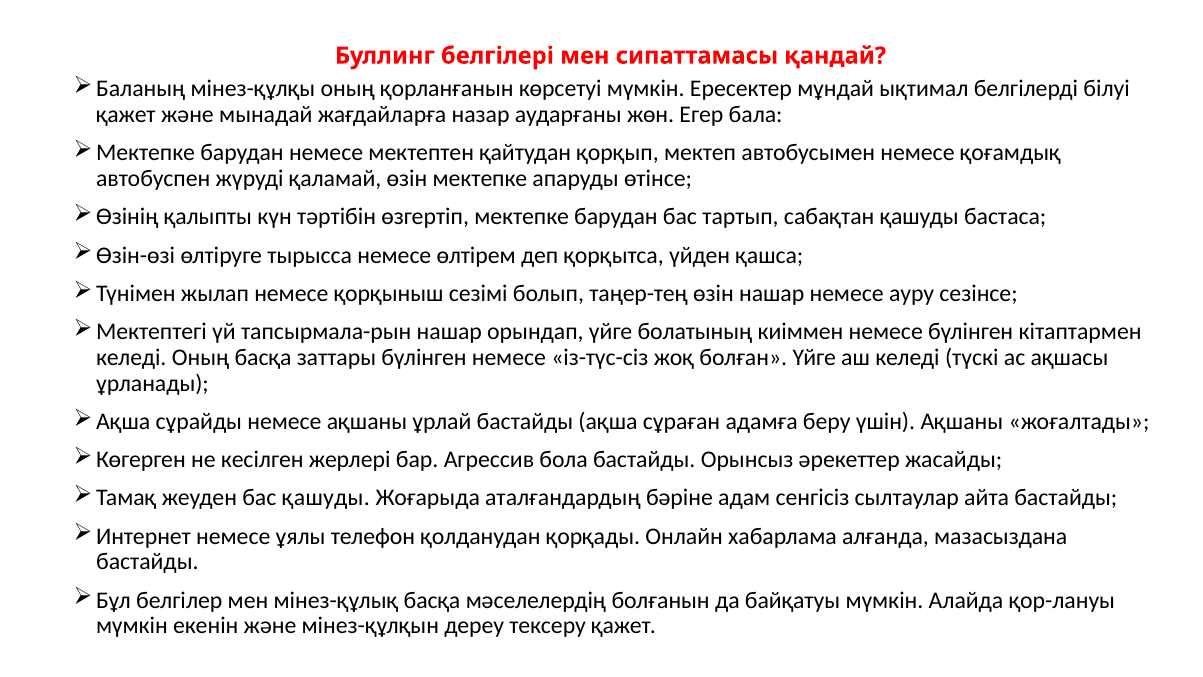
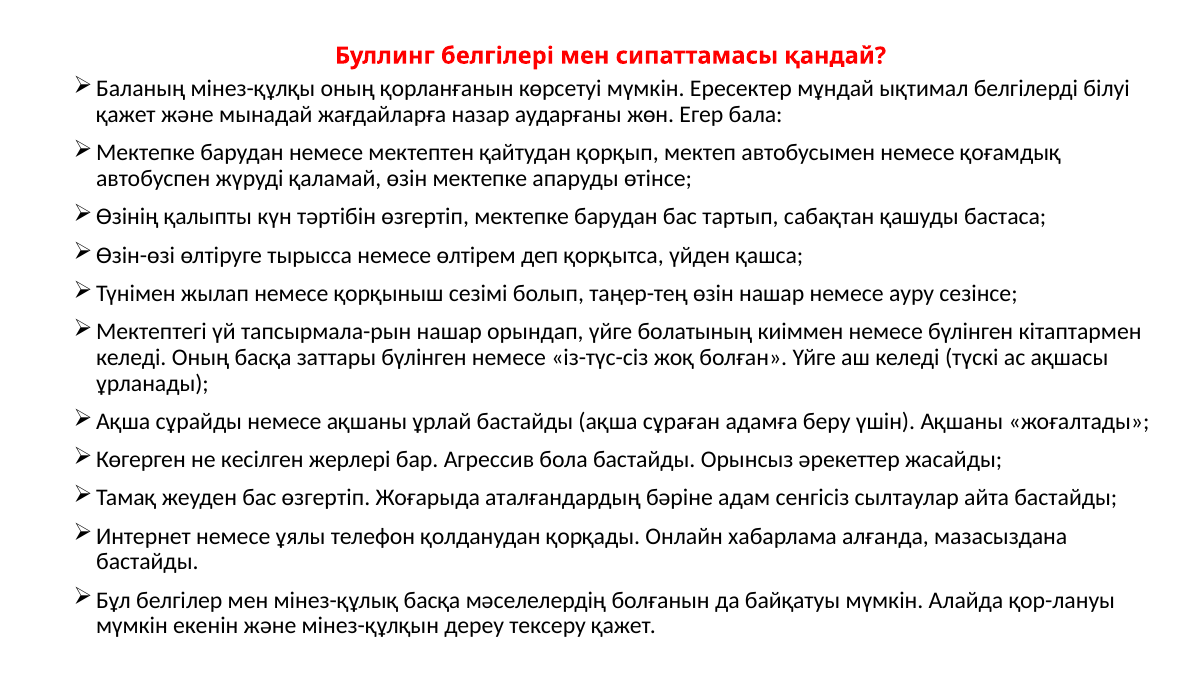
бас қашуды: қашуды -> өзгертіп
